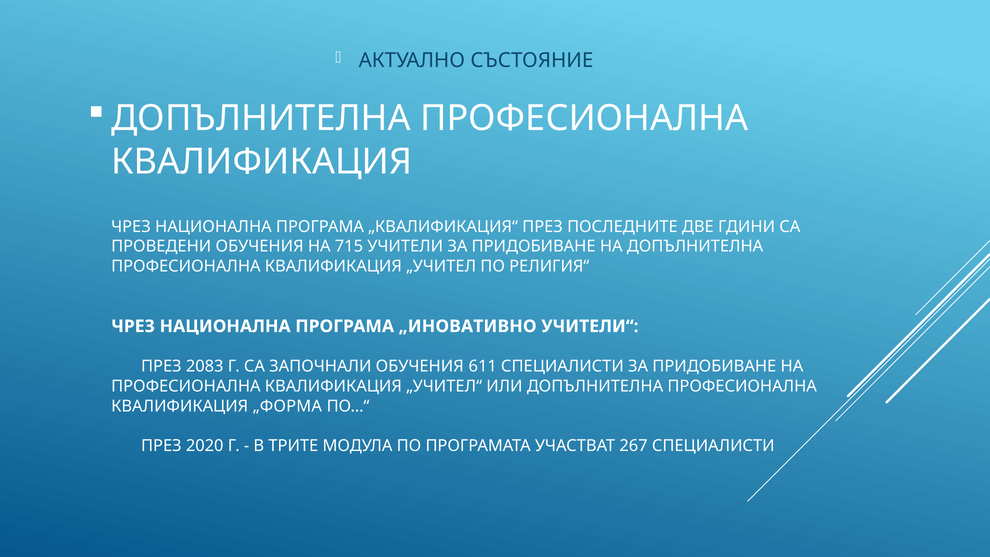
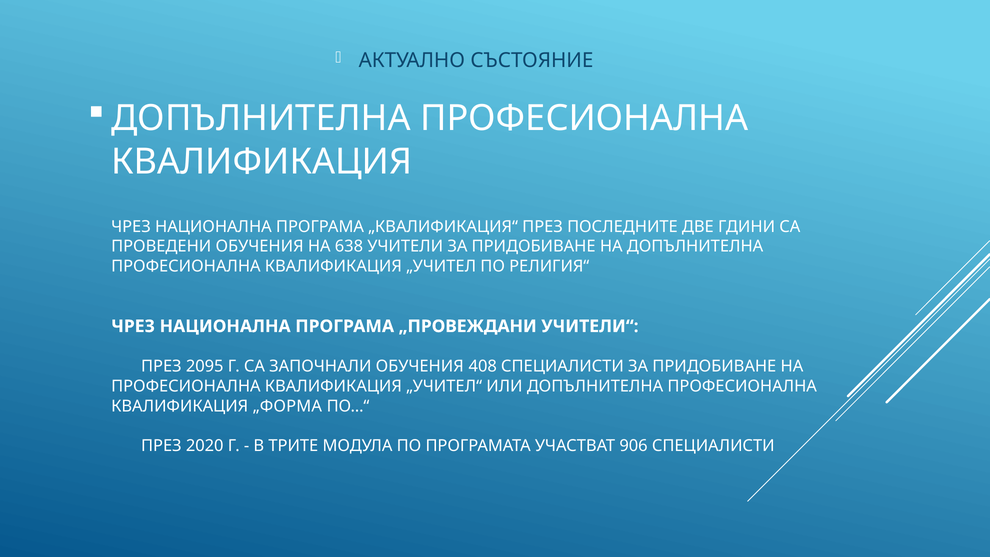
715: 715 -> 638
„ИНОВАТИВНО: „ИНОВАТИВНО -> „ПРОВЕЖДАНИ
2083: 2083 -> 2095
611: 611 -> 408
267: 267 -> 906
